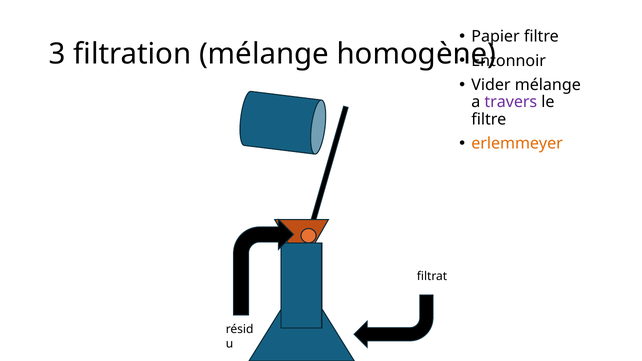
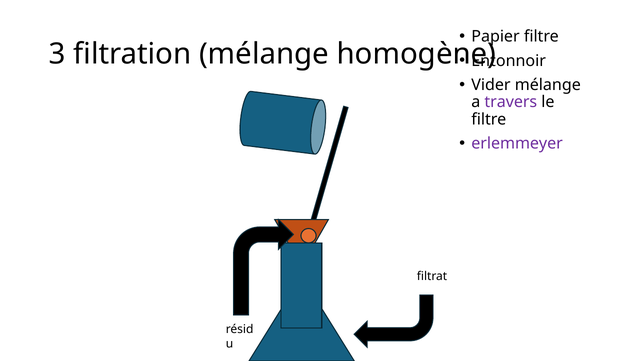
erlemmeyer colour: orange -> purple
